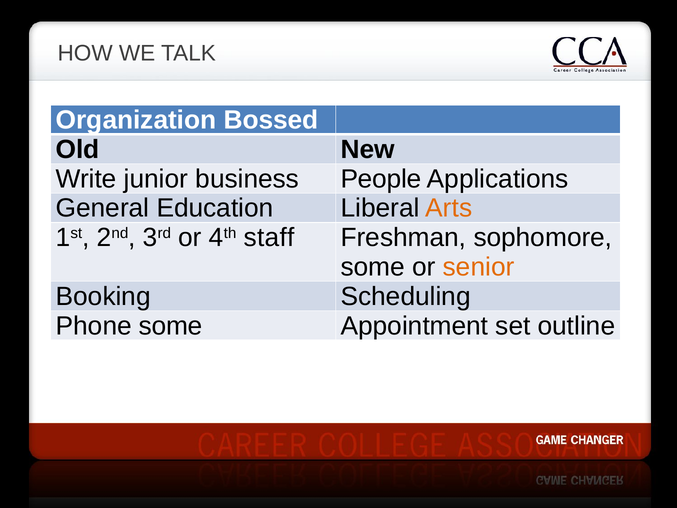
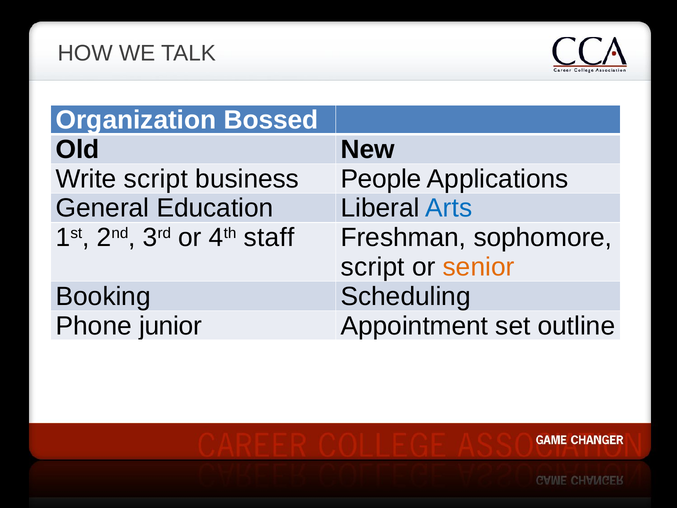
Write junior: junior -> script
Arts colour: orange -> blue
some at (373, 267): some -> script
Phone some: some -> junior
